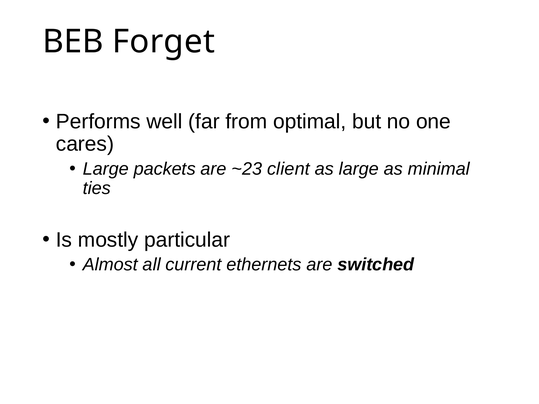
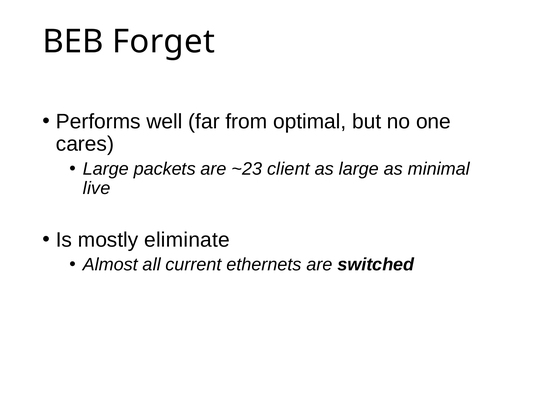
ties: ties -> live
particular: particular -> eliminate
